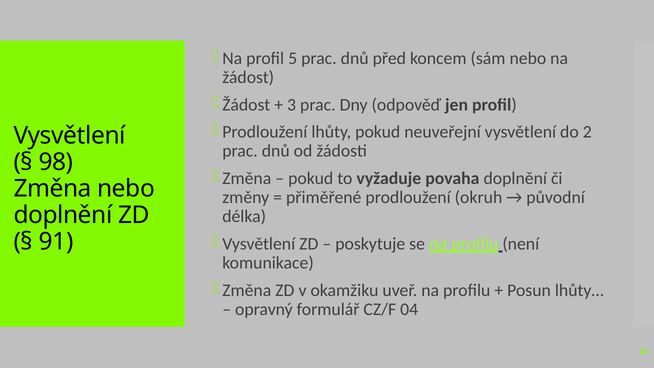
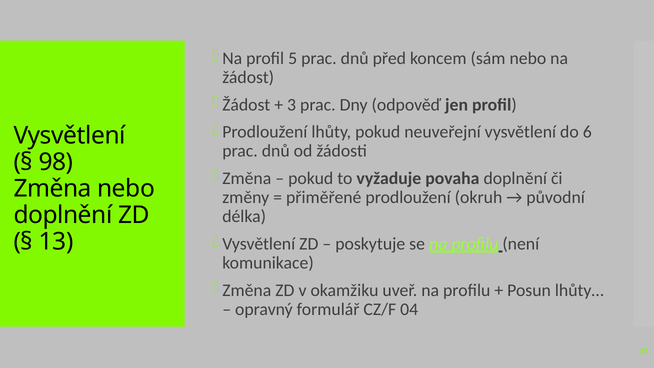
2: 2 -> 6
91: 91 -> 13
